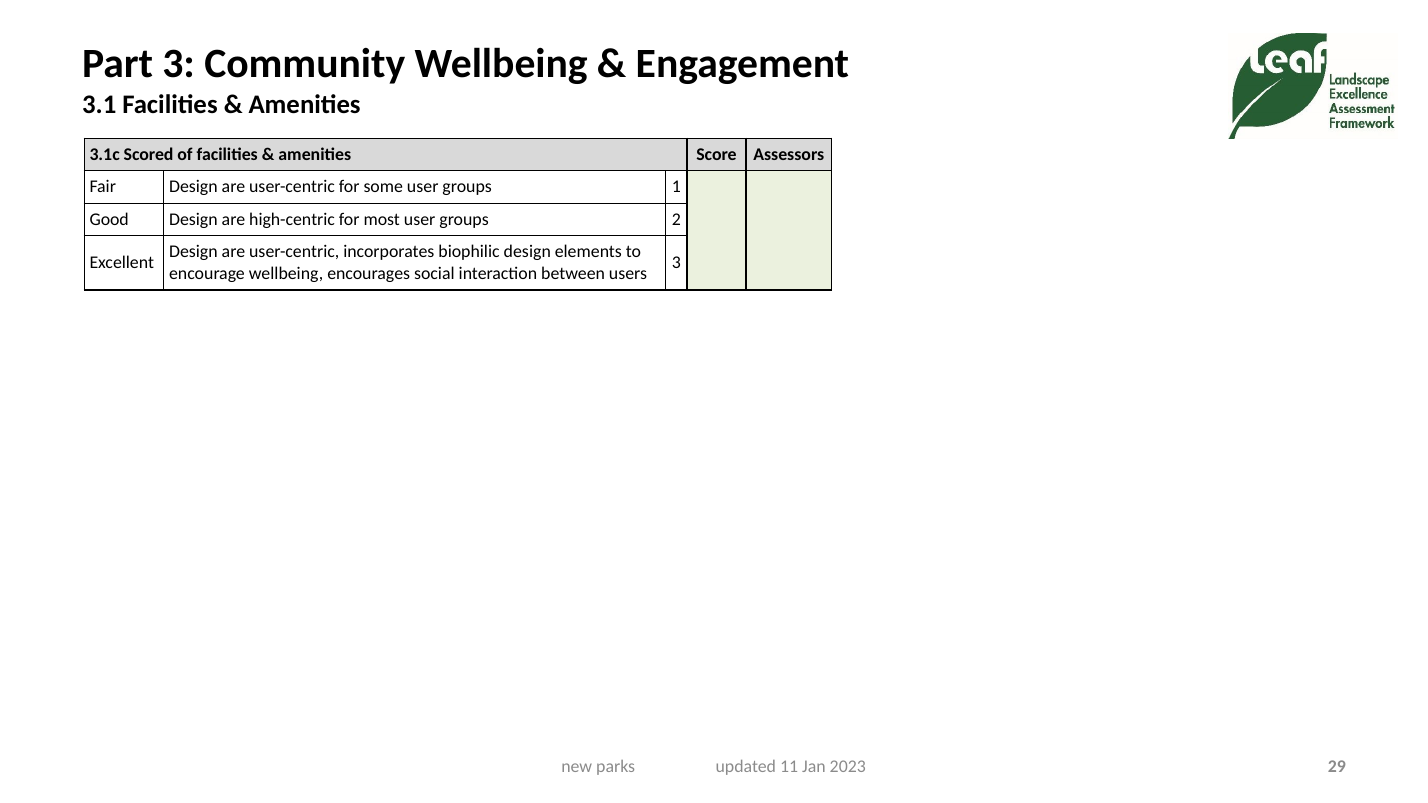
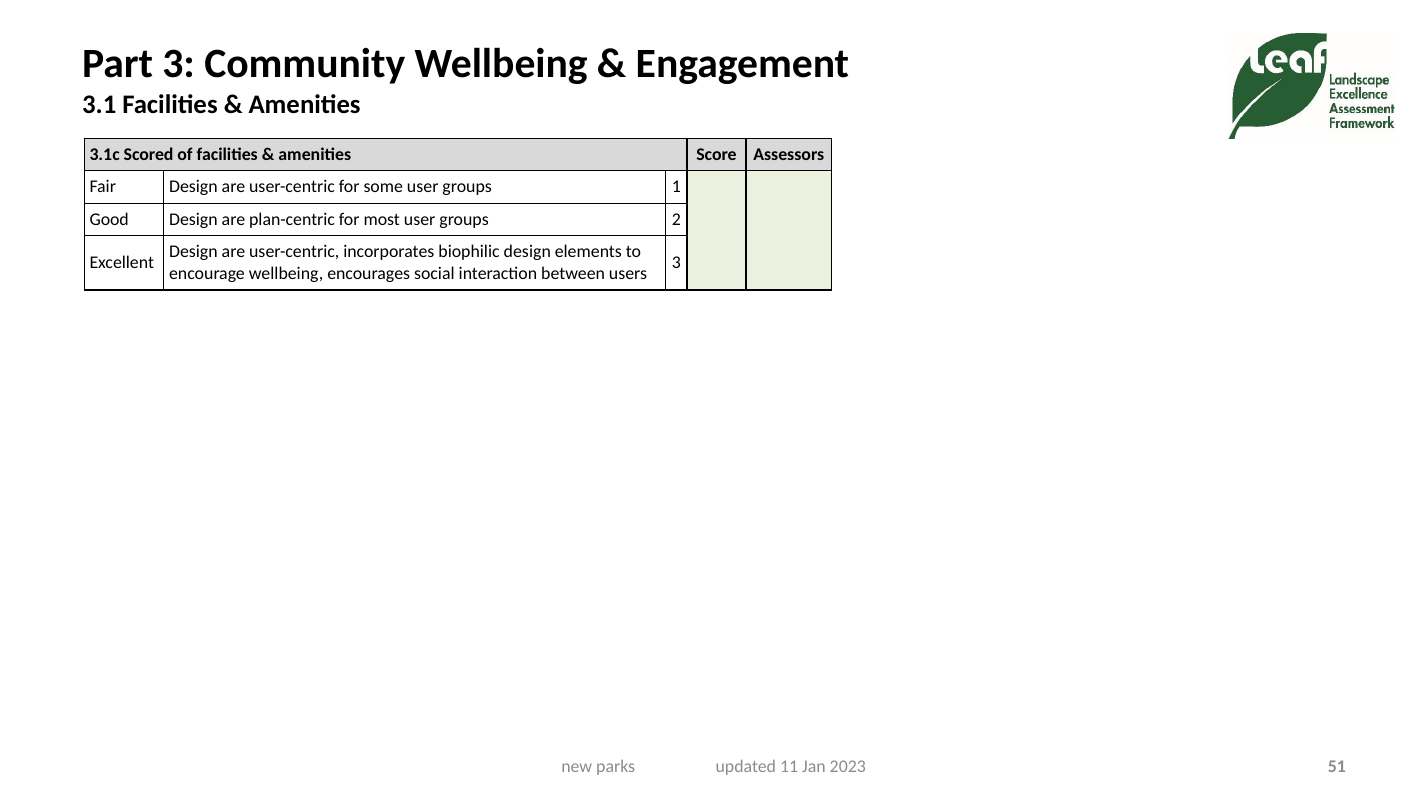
high-centric: high-centric -> plan-centric
29: 29 -> 51
